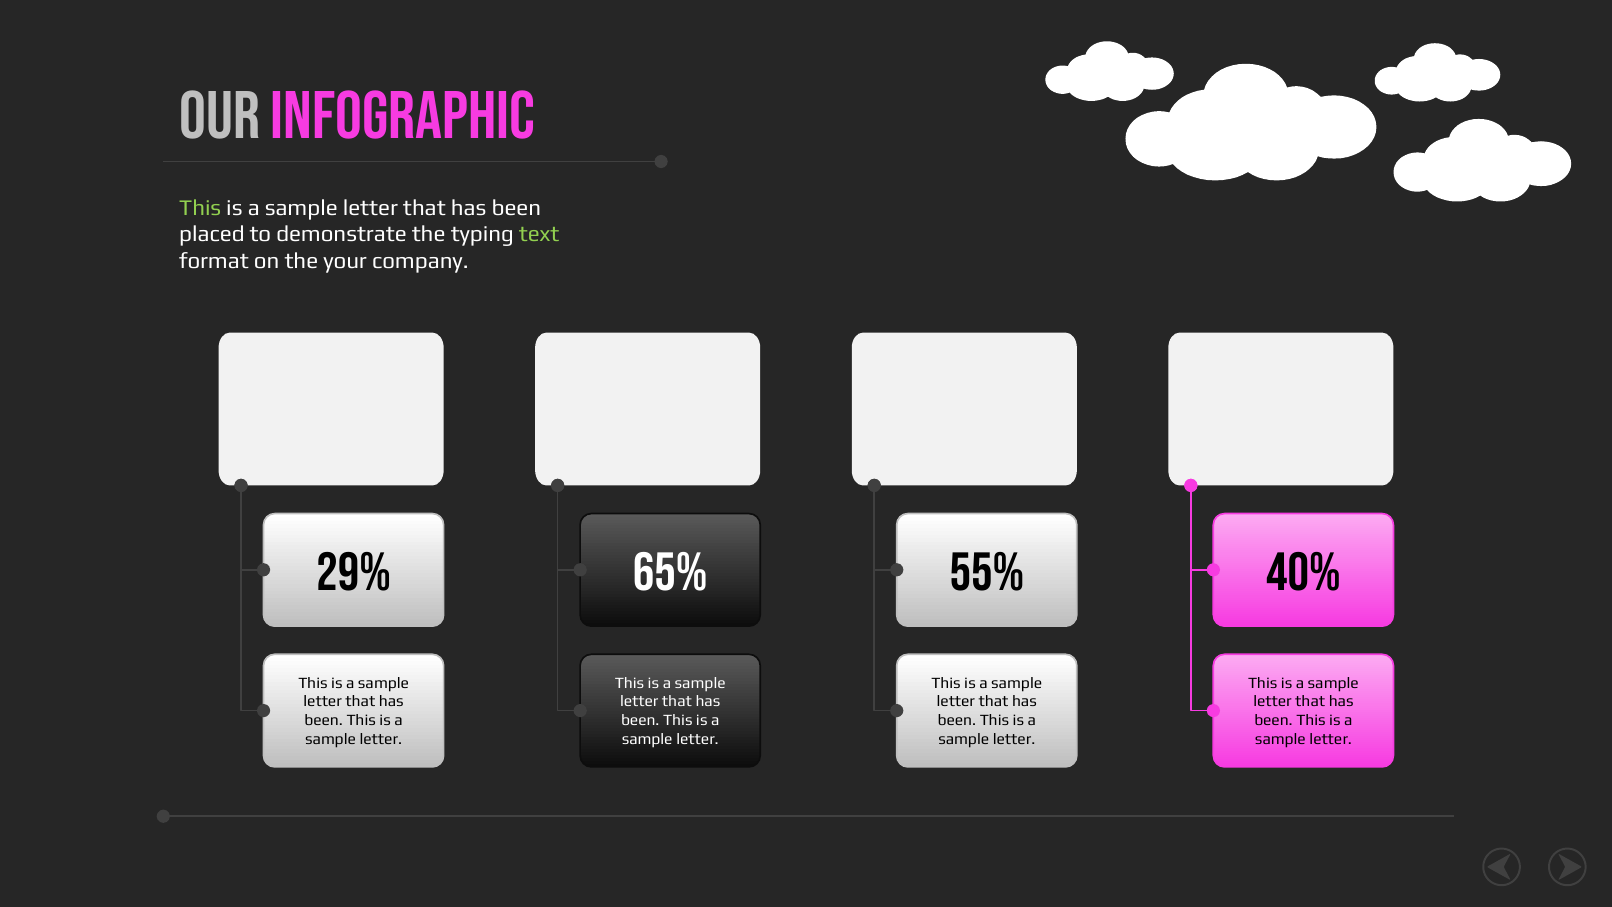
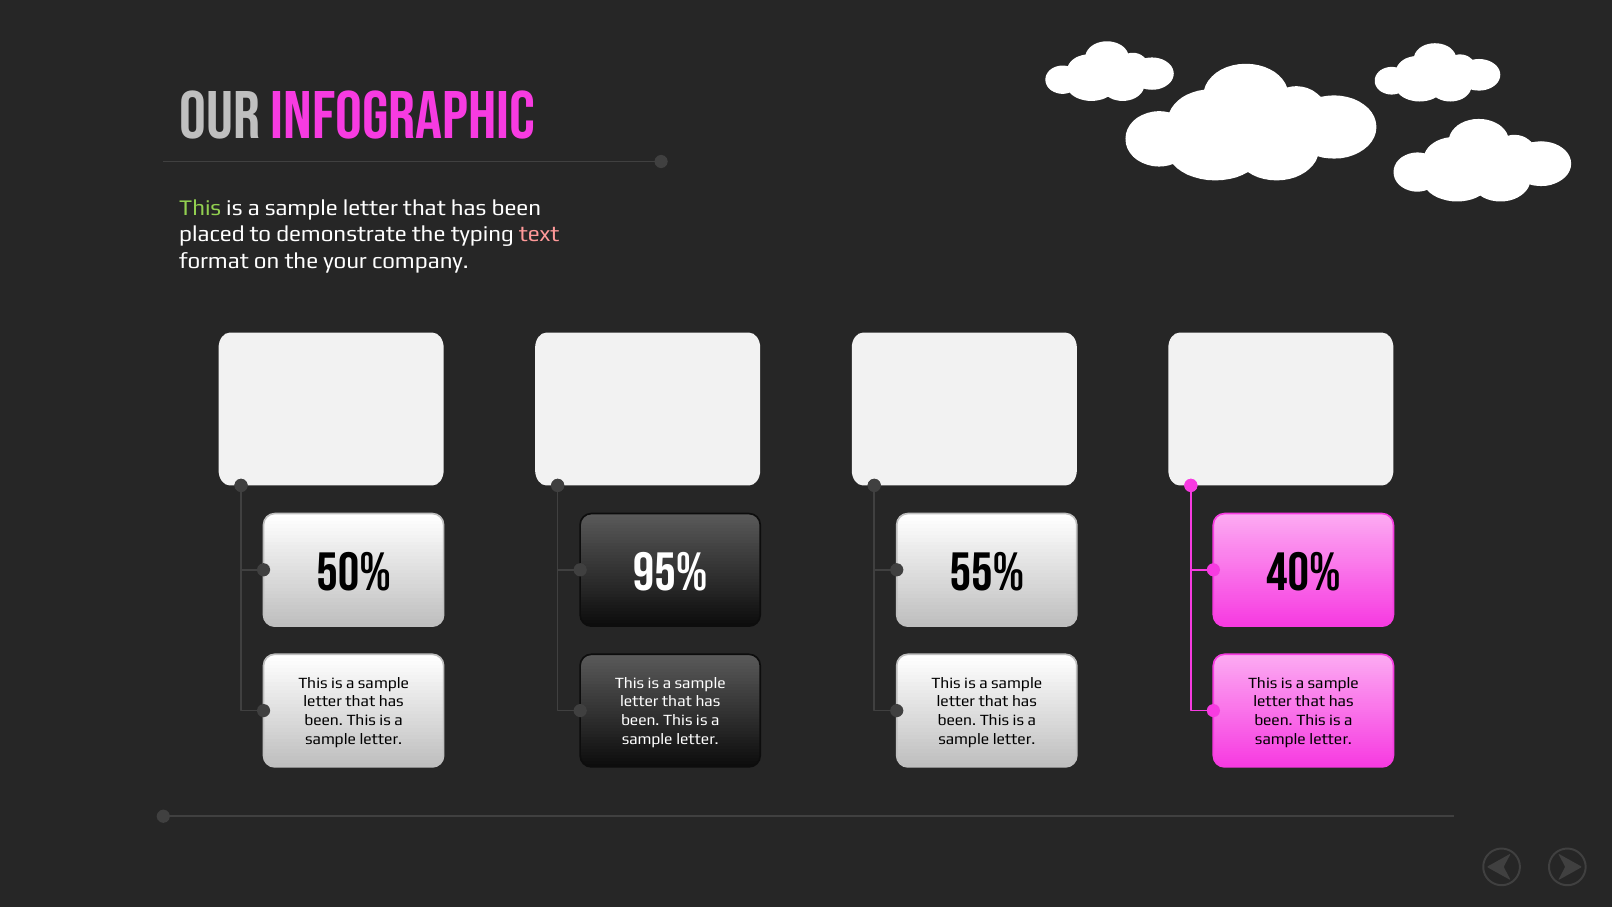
text colour: light green -> pink
29%: 29% -> 50%
65%: 65% -> 95%
